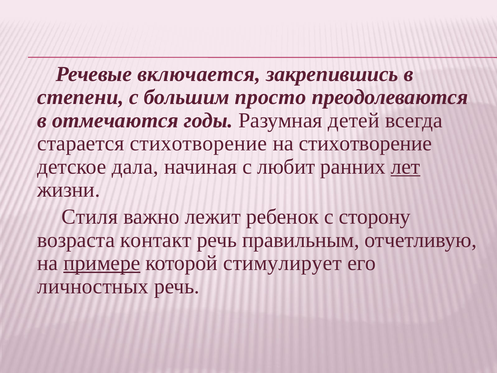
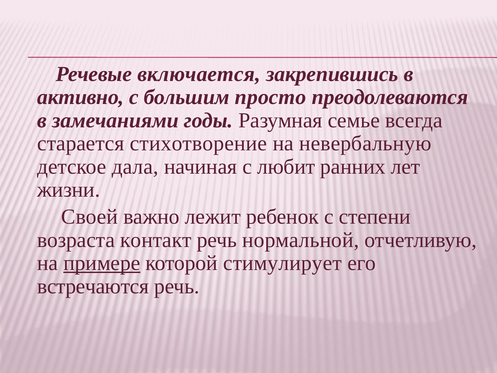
степени: степени -> активно
отмечаются: отмечаются -> замечаниями
детей: детей -> семье
на стихотворение: стихотворение -> невербальную
лет underline: present -> none
Стиля: Стиля -> Своей
сторону: сторону -> степени
правильным: правильным -> нормальной
личностных: личностных -> встречаются
